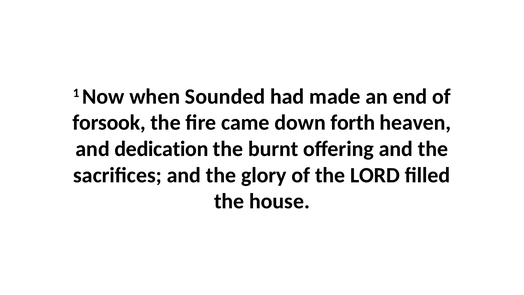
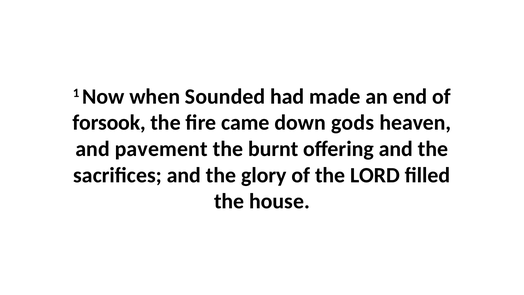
forth: forth -> gods
dedication: dedication -> pavement
